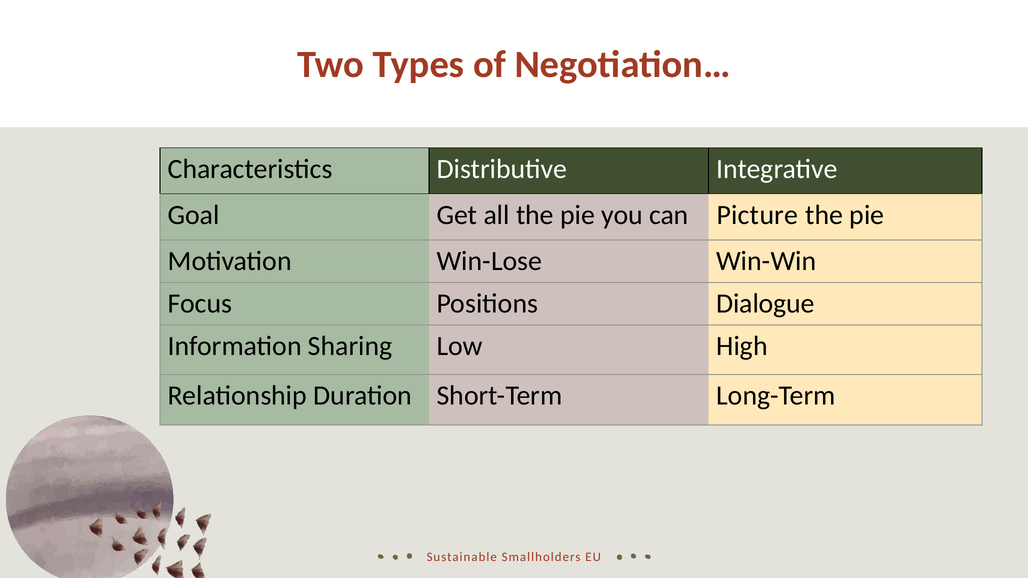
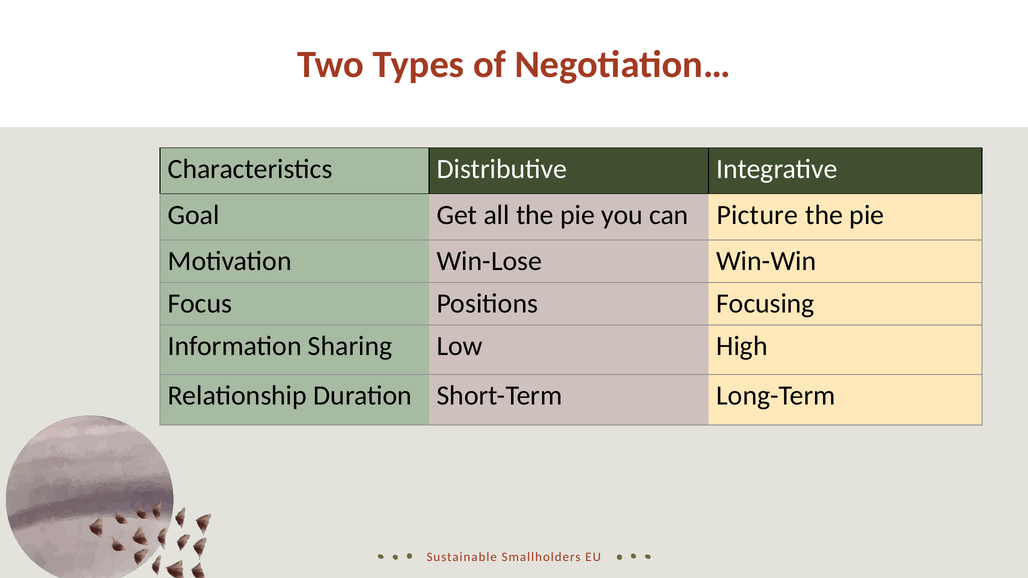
Dialogue: Dialogue -> Focusing
